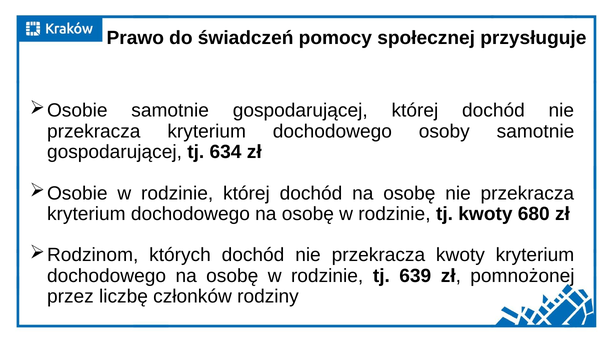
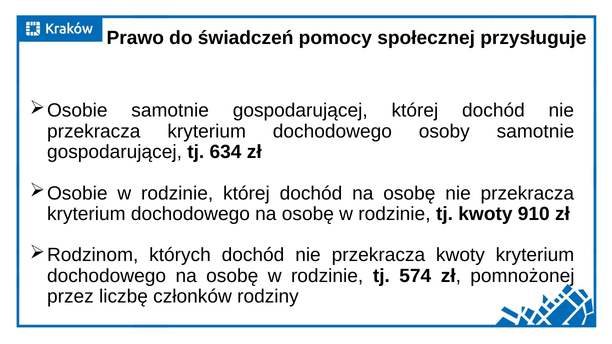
680: 680 -> 910
639: 639 -> 574
